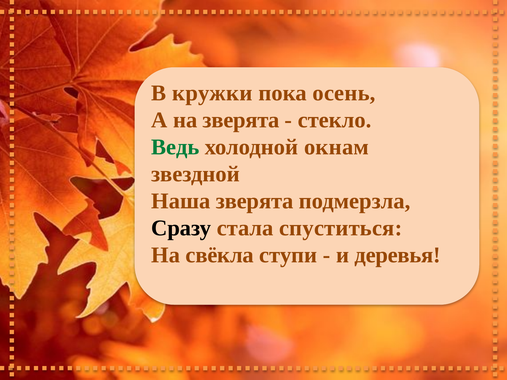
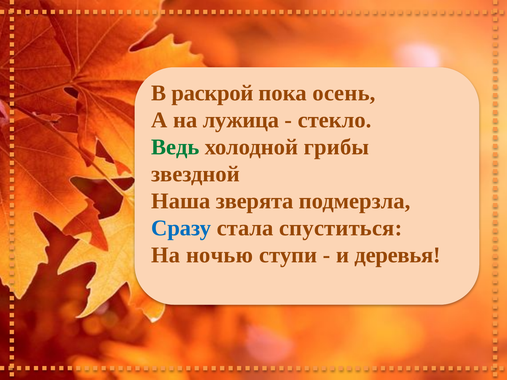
кружки: кружки -> раскрой
на зверята: зверята -> лужица
окнам: окнам -> грибы
Сразу colour: black -> blue
свёкла: свёкла -> ночью
